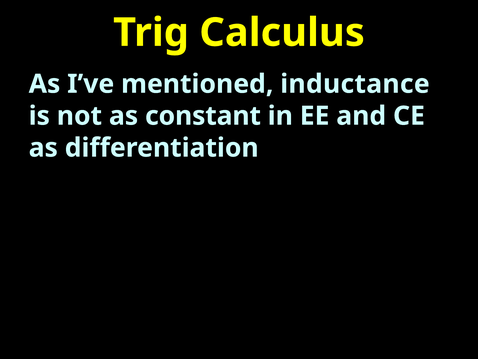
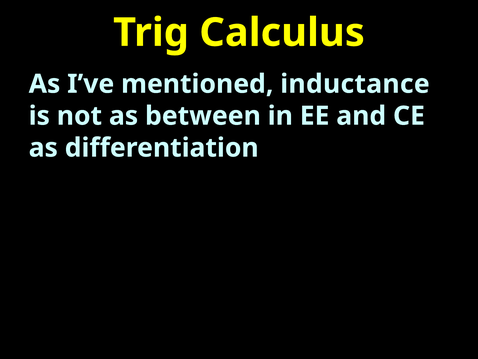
constant: constant -> between
